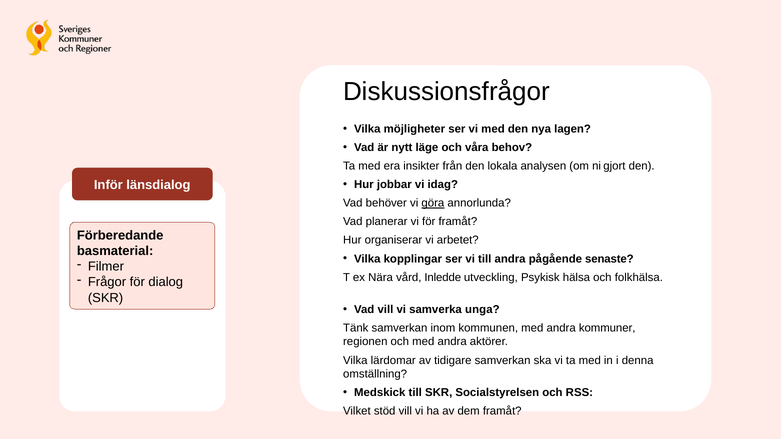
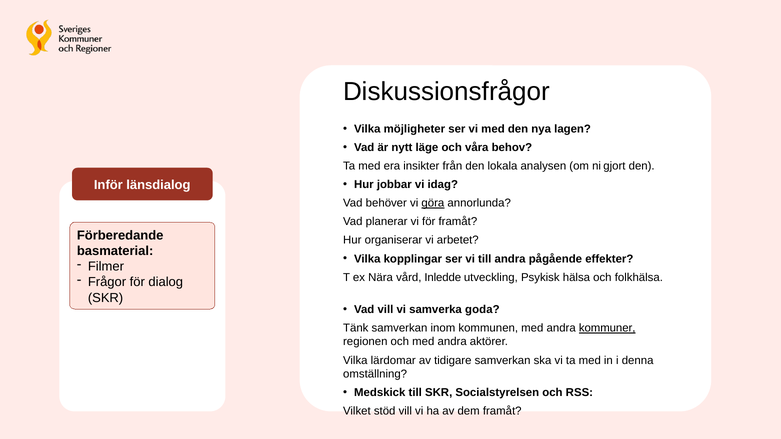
senaste: senaste -> effekter
unga: unga -> goda
kommuner underline: none -> present
